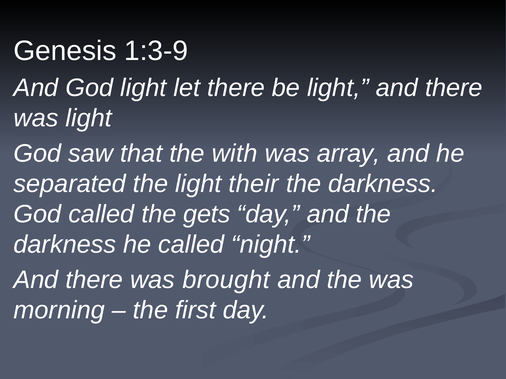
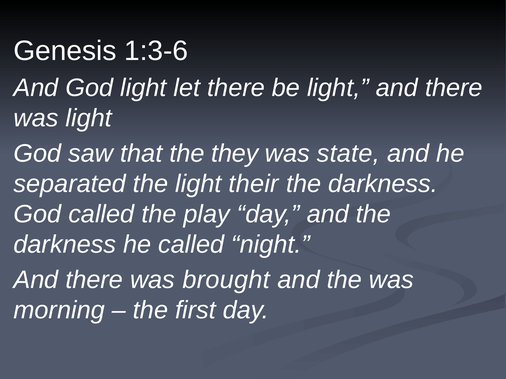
1:3-9: 1:3-9 -> 1:3-6
with: with -> they
array: array -> state
gets: gets -> play
